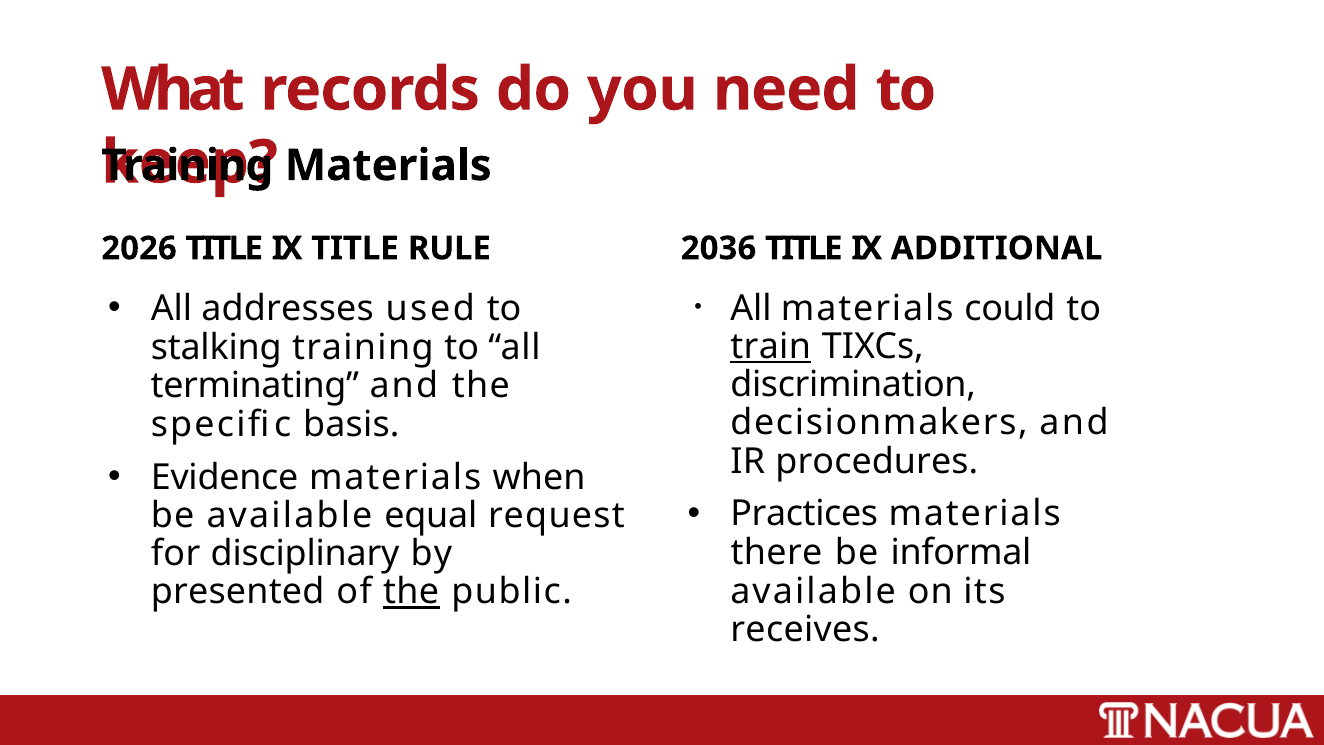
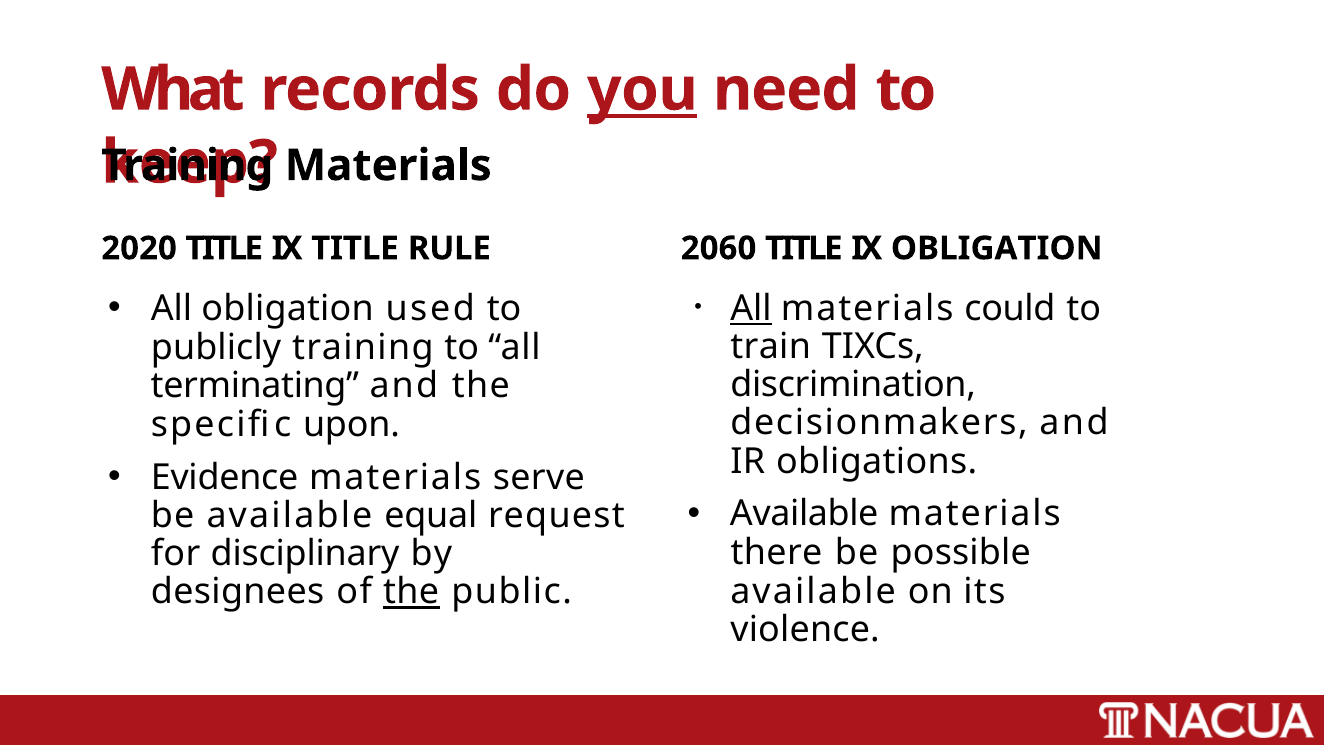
you underline: none -> present
2036: 2036 -> 2060
IX ADDITIONAL: ADDITIONAL -> OBLIGATION
2026: 2026 -> 2020
All addresses: addresses -> obligation
All at (751, 308) underline: none -> present
train underline: present -> none
stalking: stalking -> publicly
basis: basis -> upon
procedures: procedures -> obligations
when: when -> serve
Practices at (804, 514): Practices -> Available
informal: informal -> possible
presented: presented -> designees
receives: receives -> violence
